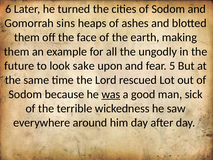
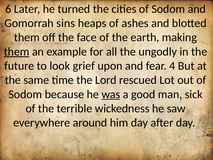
them at (17, 52) underline: none -> present
sake: sake -> grief
5: 5 -> 4
